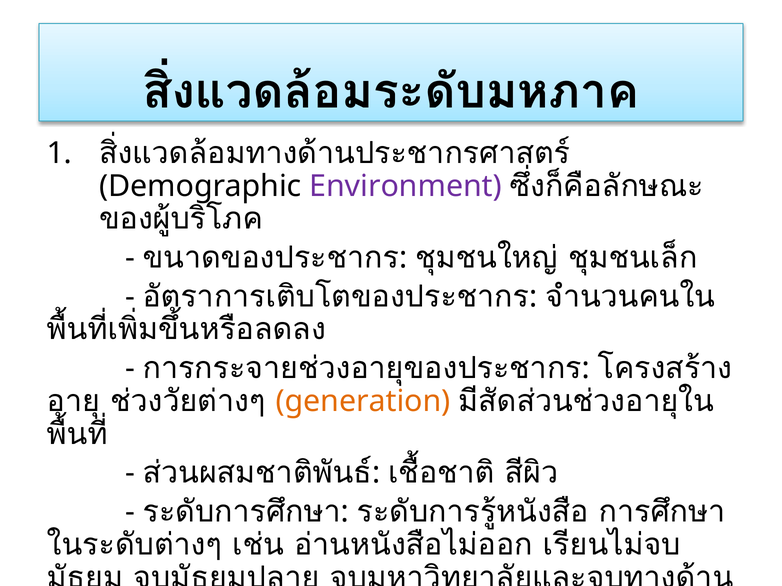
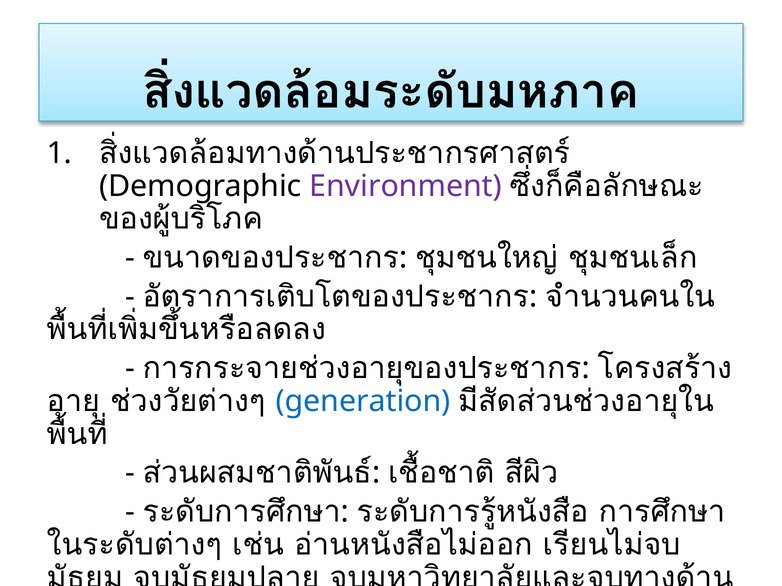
generation colour: orange -> blue
